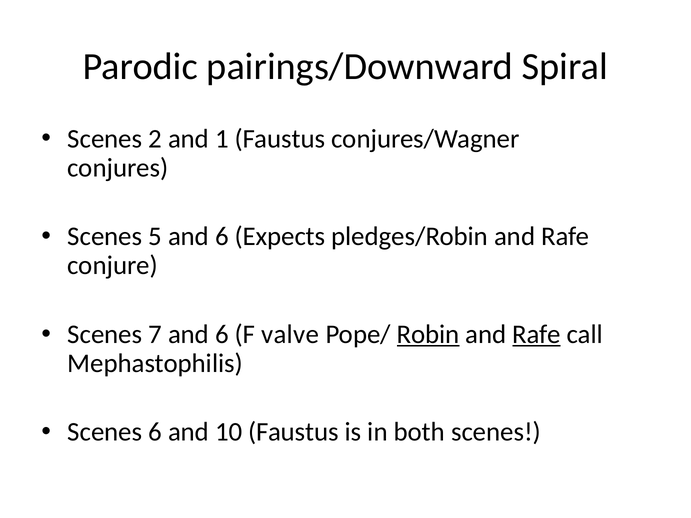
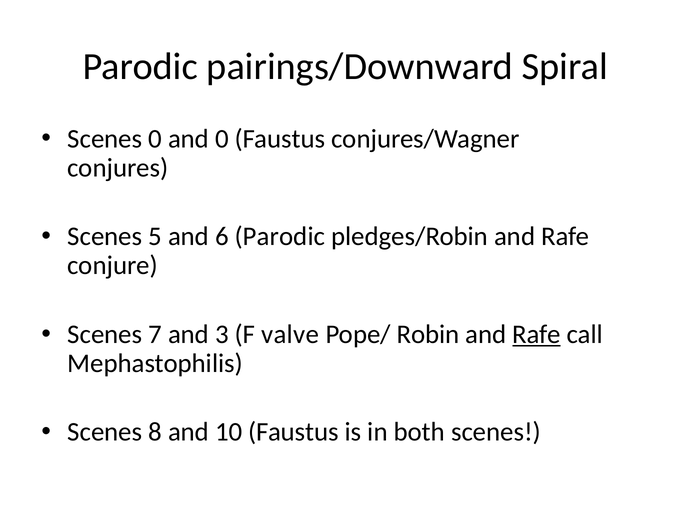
Scenes 2: 2 -> 0
and 1: 1 -> 0
6 Expects: Expects -> Parodic
7 and 6: 6 -> 3
Robin underline: present -> none
Scenes 6: 6 -> 8
